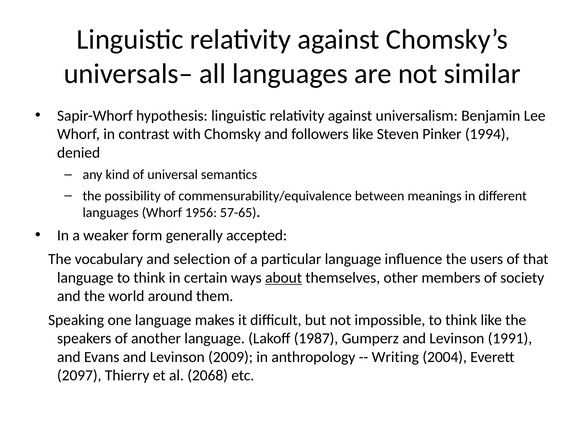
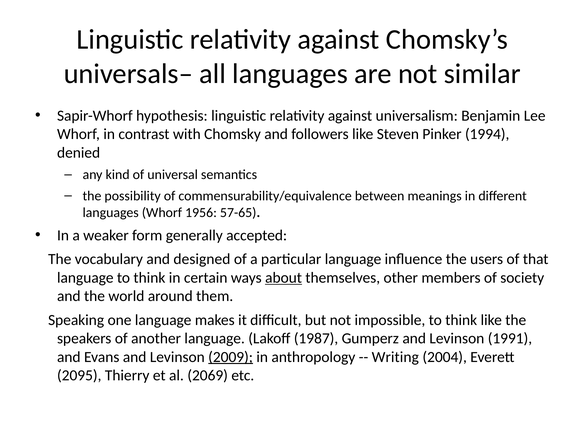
selection: selection -> designed
2009 underline: none -> present
2097: 2097 -> 2095
2068: 2068 -> 2069
